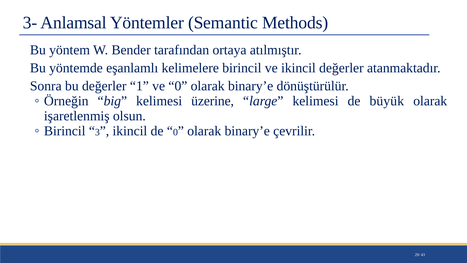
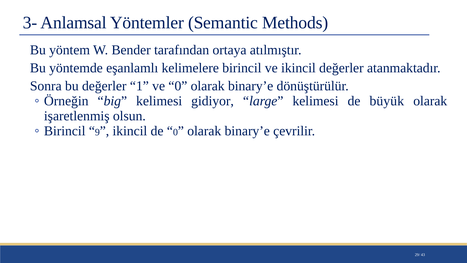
üzerine: üzerine -> gidiyor
3: 3 -> 9
